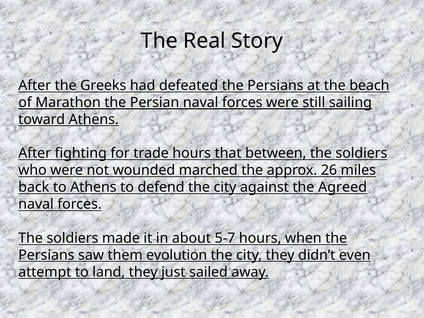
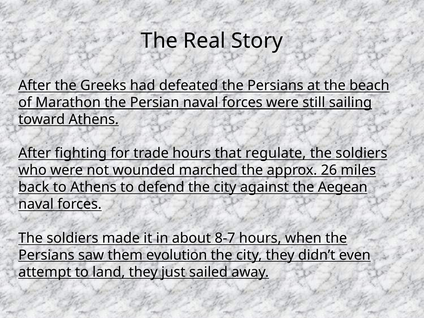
between: between -> regulate
Agreed: Agreed -> Aegean
5-7: 5-7 -> 8-7
